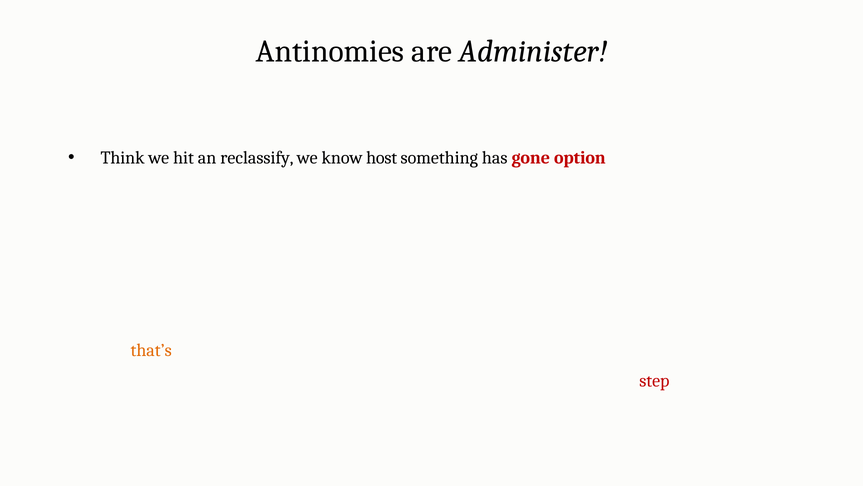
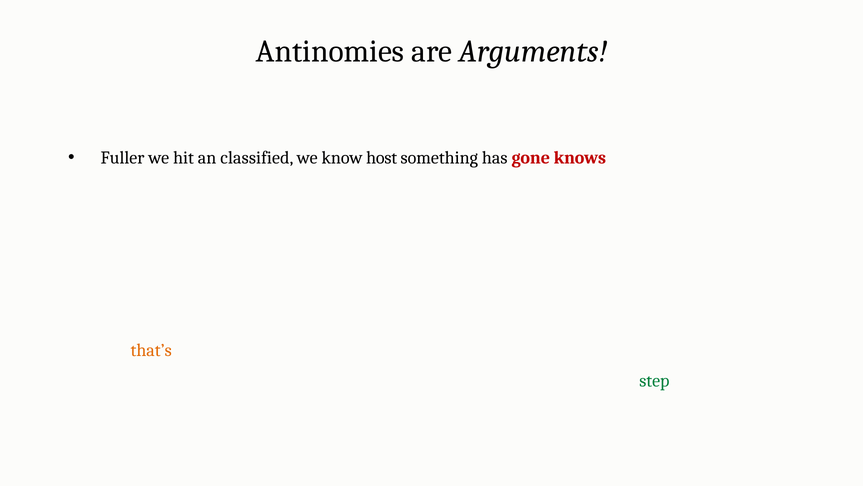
Administer: Administer -> Arguments
Think: Think -> Fuller
reclassify: reclassify -> classified
option: option -> knows
step colour: red -> green
